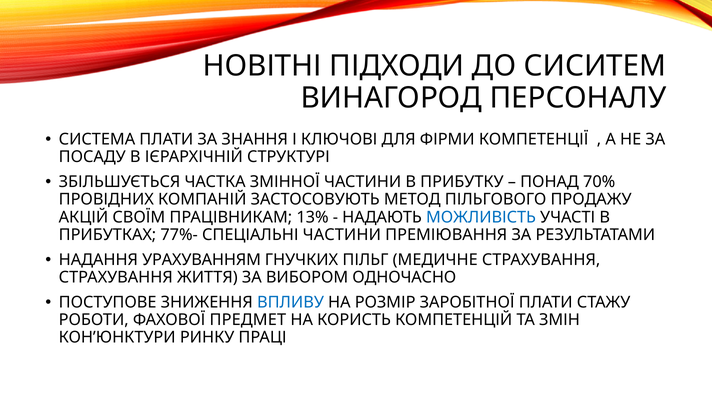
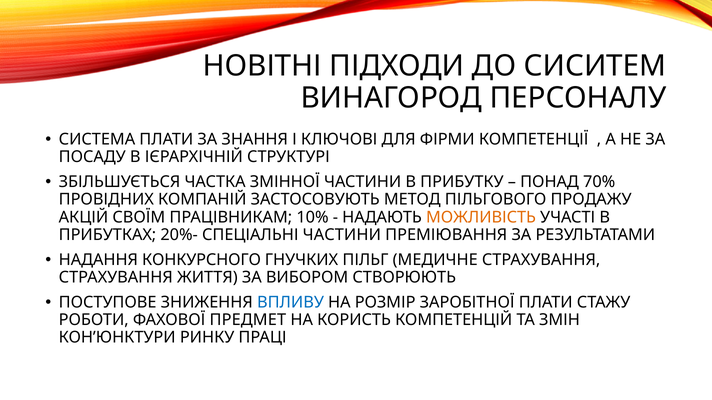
13%: 13% -> 10%
МОЖЛИВІСТЬ colour: blue -> orange
77%-: 77%- -> 20%-
УРАХУВАННЯМ: УРАХУВАННЯМ -> КОНКУРСНОГО
ОДНОЧАСНО: ОДНОЧАСНО -> СТВОРЮЮТЬ
